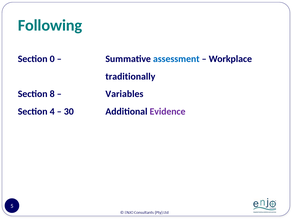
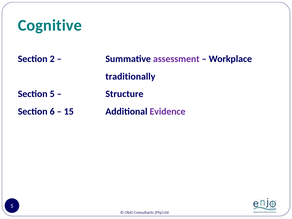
Following: Following -> Cognitive
0: 0 -> 2
assessment colour: blue -> purple
Section 8: 8 -> 5
Variables: Variables -> Structure
4: 4 -> 6
30: 30 -> 15
